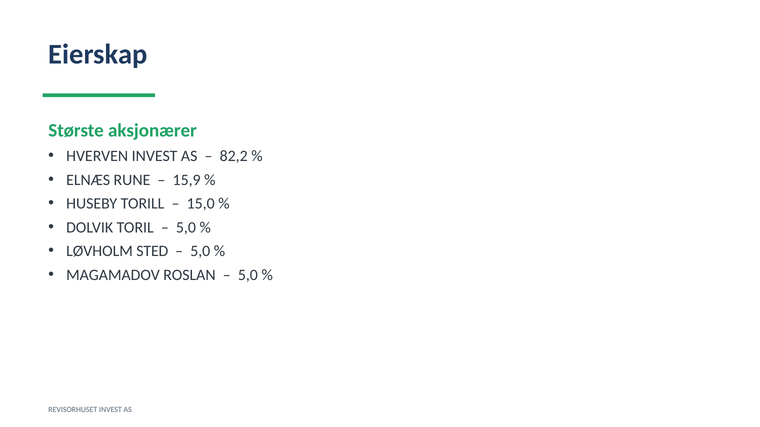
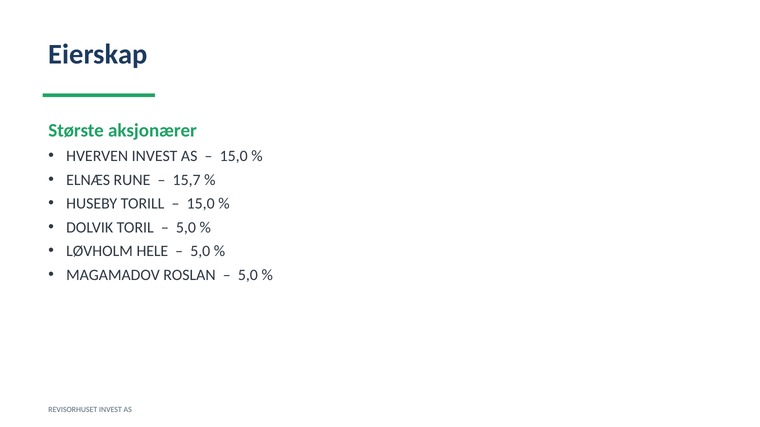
82,2 at (234, 156): 82,2 -> 15,0
15,9: 15,9 -> 15,7
STED: STED -> HELE
